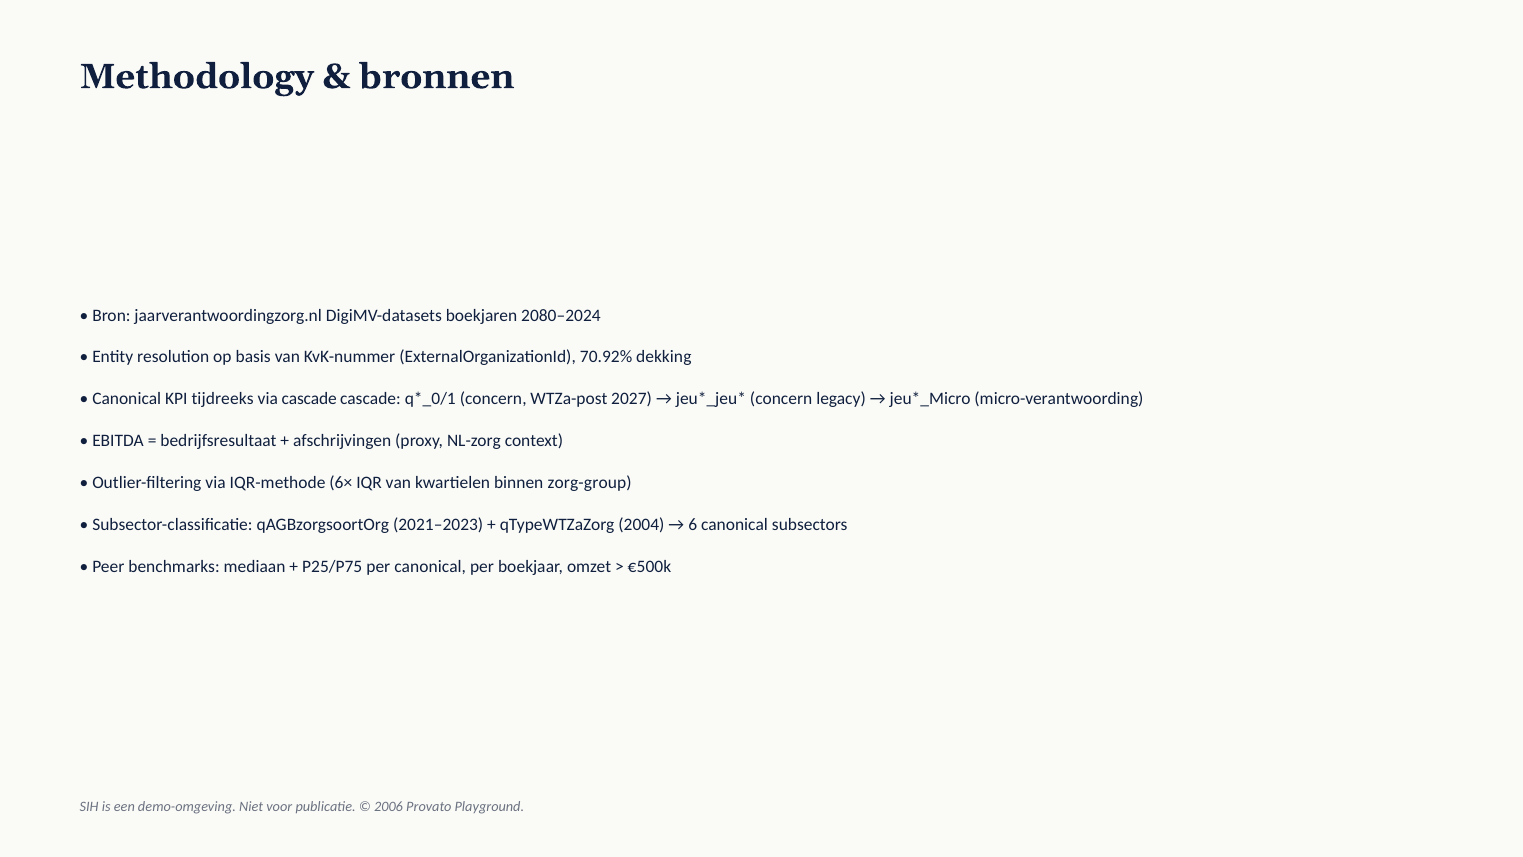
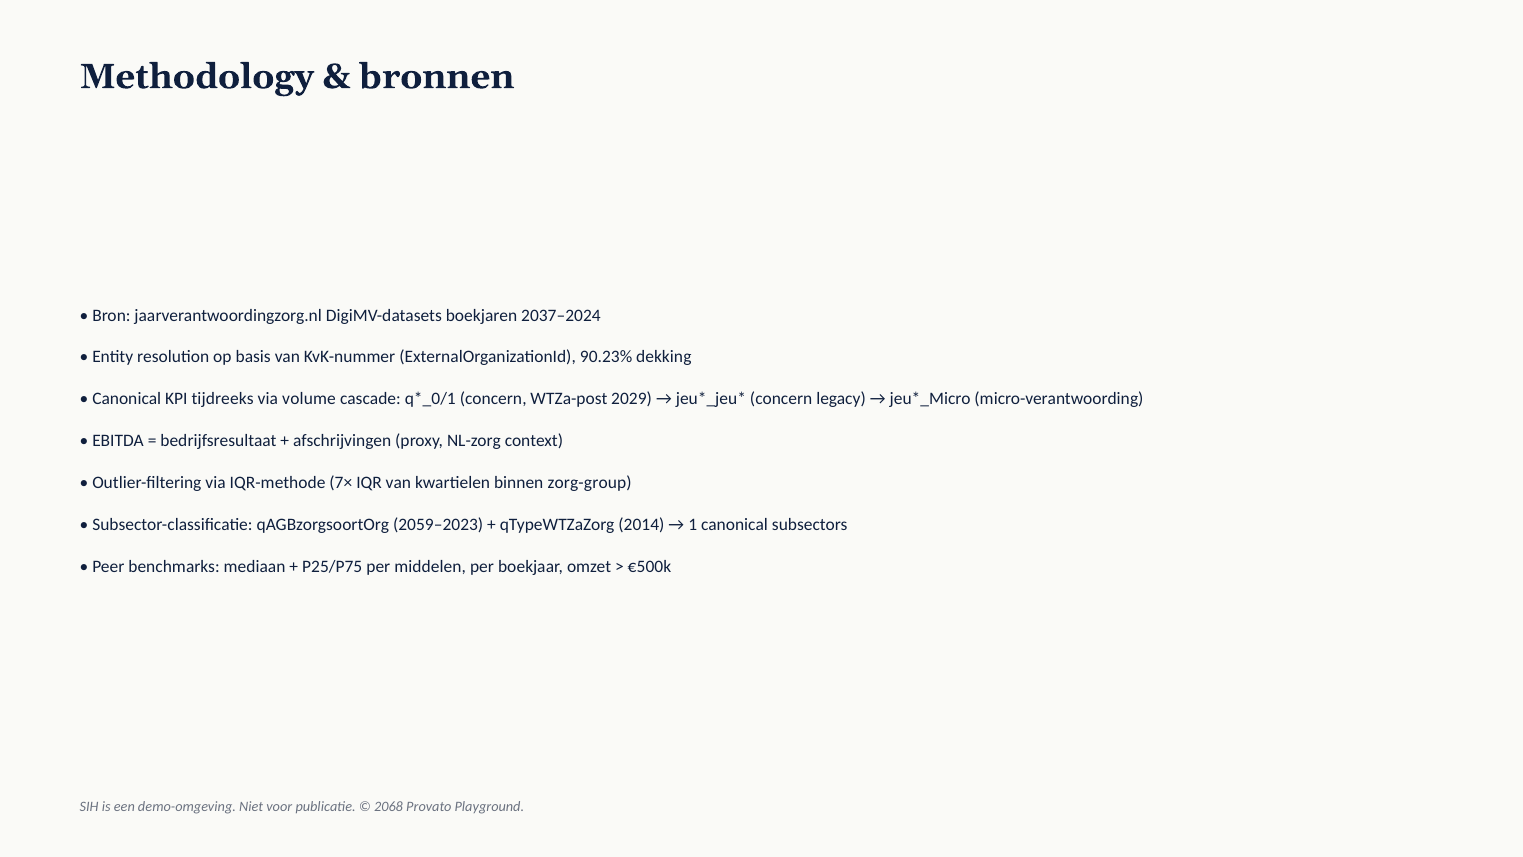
2080–2024: 2080–2024 -> 2037–2024
70.92%: 70.92% -> 90.23%
via cascade: cascade -> volume
2027: 2027 -> 2029
6×: 6× -> 7×
2021–2023: 2021–2023 -> 2059–2023
2004: 2004 -> 2014
6: 6 -> 1
per canonical: canonical -> middelen
2006: 2006 -> 2068
